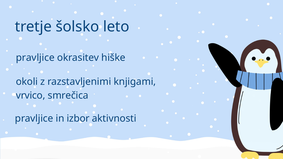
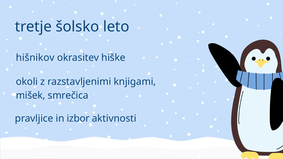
pravljice at (35, 58): pravljice -> hišnikov
vrvico: vrvico -> mišek
